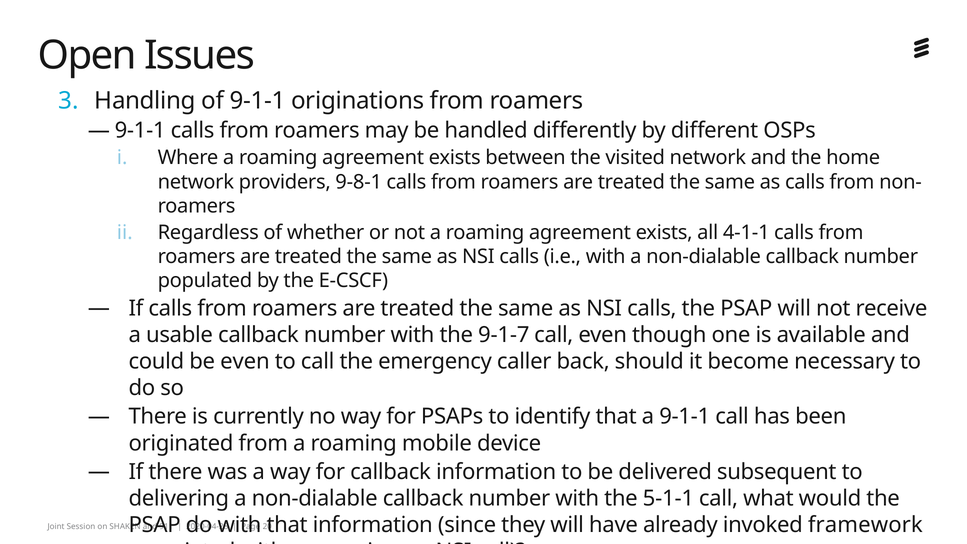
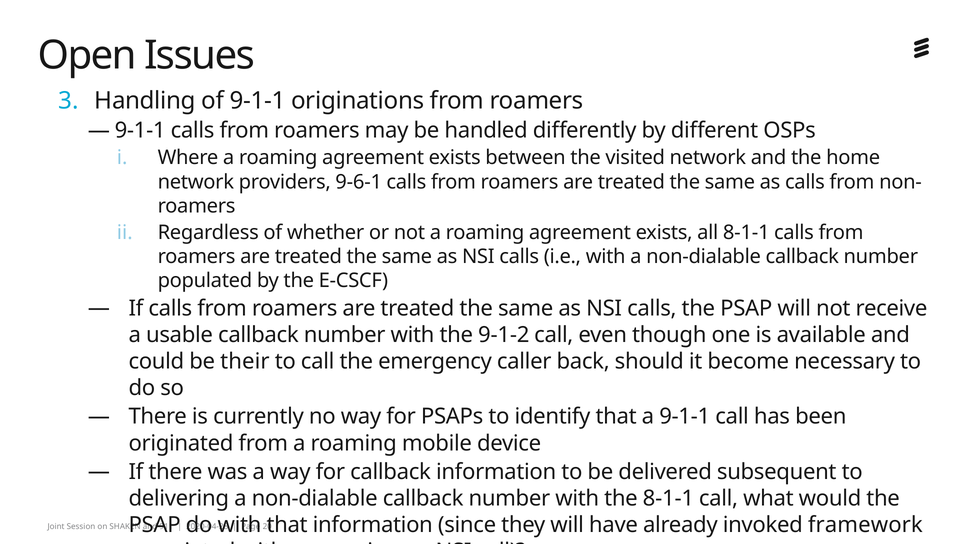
9-8-1: 9-8-1 -> 9-6-1
all 4-1-1: 4-1-1 -> 8-1-1
9-1-7: 9-1-7 -> 9-1-2
be even: even -> their
the 5-1-1: 5-1-1 -> 8-1-1
